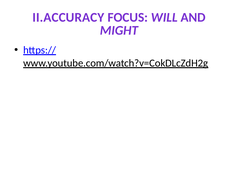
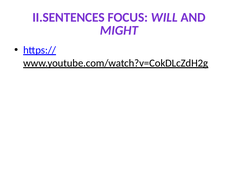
II.ACCURACY: II.ACCURACY -> II.SENTENCES
